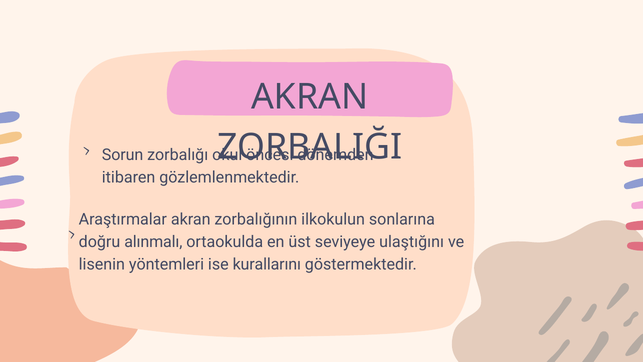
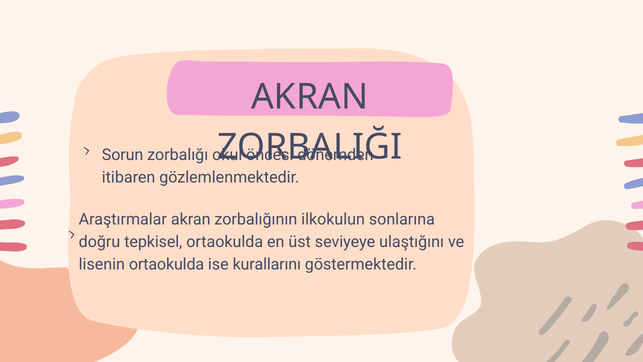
alınmalı: alınmalı -> tepkisel
lisenin yöntemleri: yöntemleri -> ortaokulda
